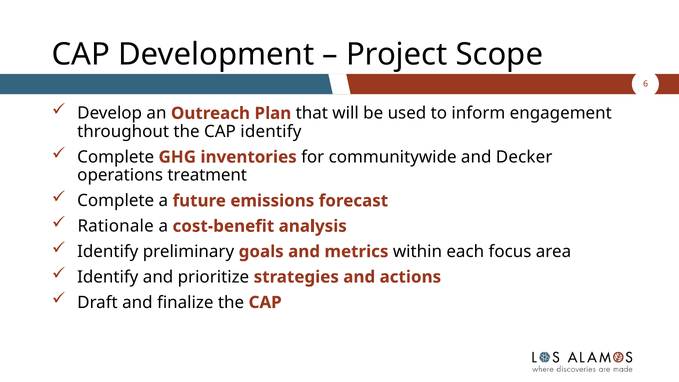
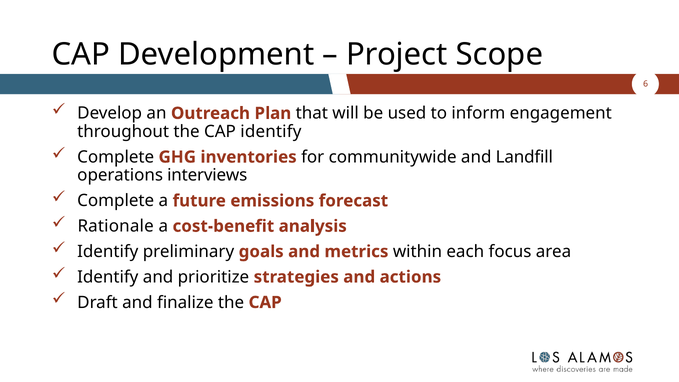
Decker: Decker -> Landfill
treatment: treatment -> interviews
